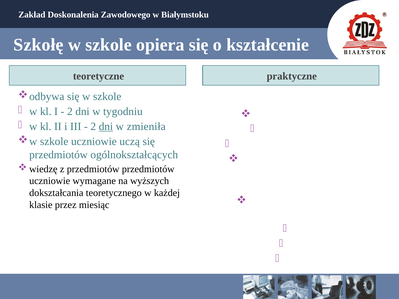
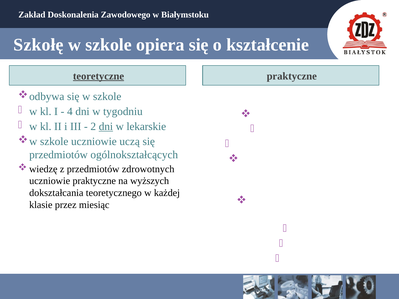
teoretyczne underline: none -> present
2 at (70, 112): 2 -> 4
zmieniła: zmieniła -> lekarskie
przedmiotów przedmiotów: przedmiotów -> zdrowotnych
uczniowie wymagane: wymagane -> praktyczne
